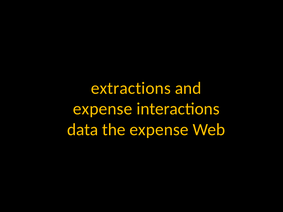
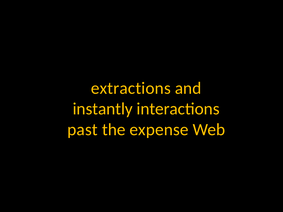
expense at (103, 109): expense -> instantly
data: data -> past
